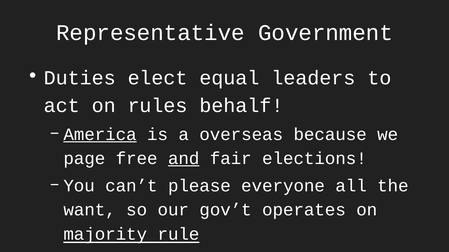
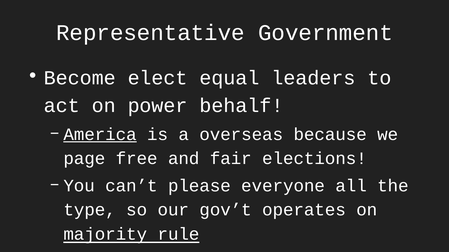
Duties: Duties -> Become
rules: rules -> power
and underline: present -> none
want: want -> type
